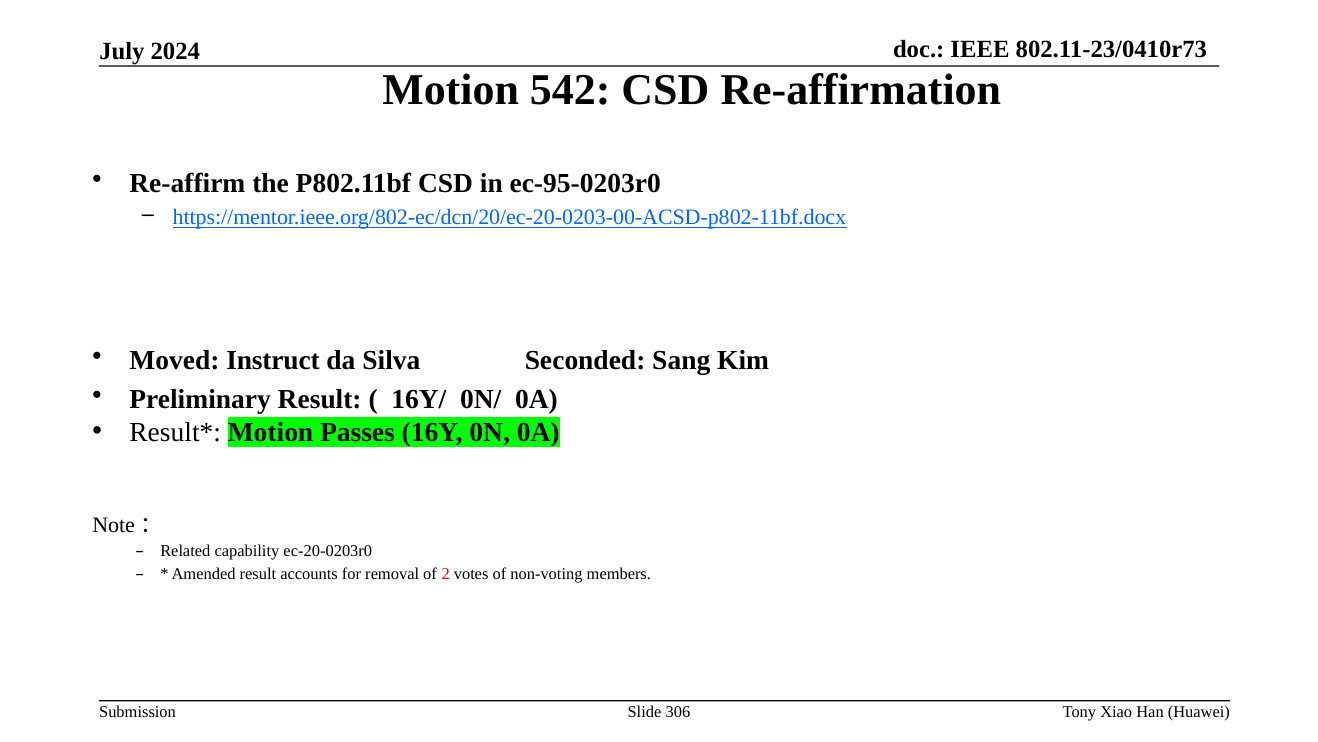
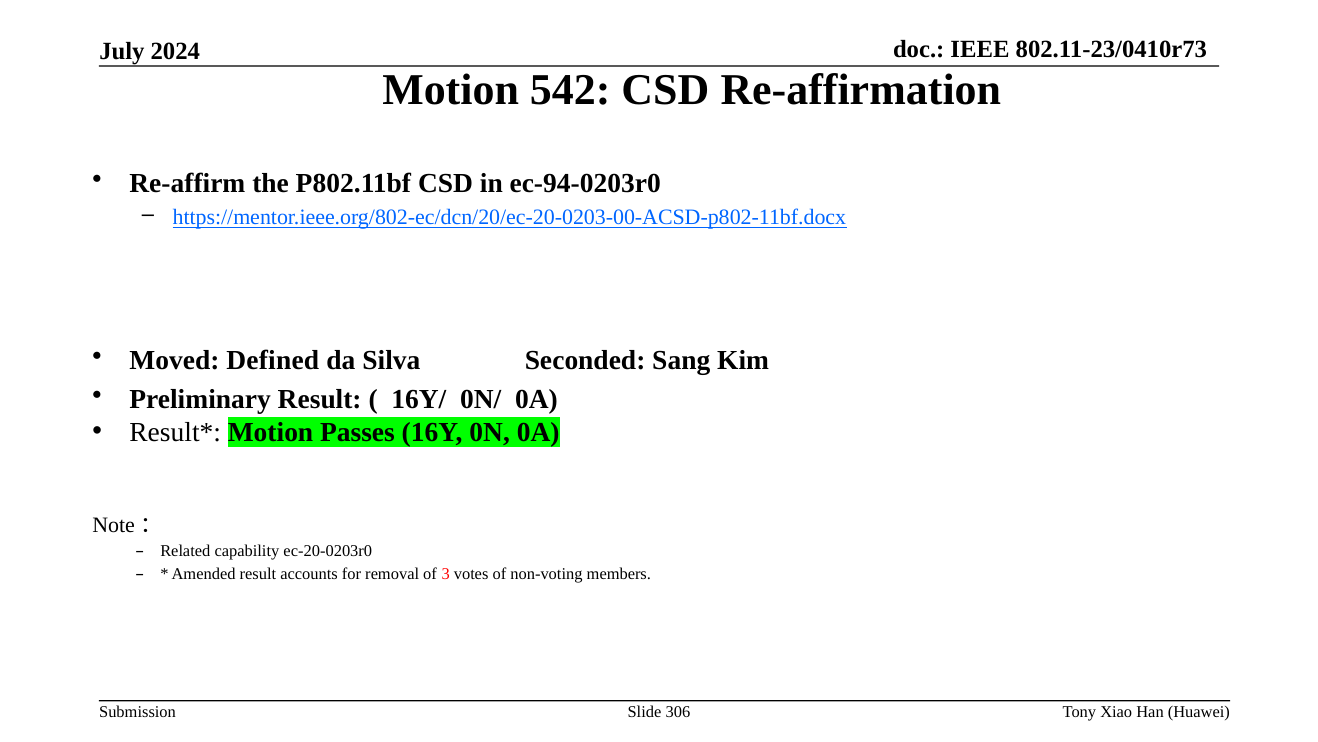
ec-95-0203r0: ec-95-0203r0 -> ec-94-0203r0
Instruct: Instruct -> Defined
2: 2 -> 3
